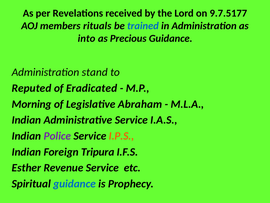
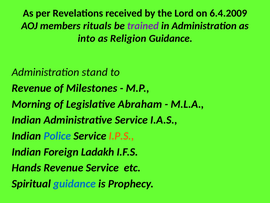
9.7.5177: 9.7.5177 -> 6.4.2009
trained colour: blue -> purple
Precious: Precious -> Religion
Reputed at (32, 88): Reputed -> Revenue
Eradicated: Eradicated -> Milestones
Police colour: purple -> blue
Tripura: Tripura -> Ladakh
Esther: Esther -> Hands
